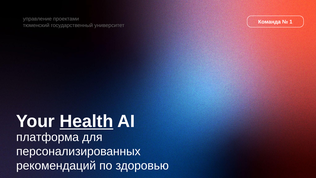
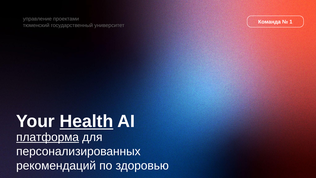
платформа underline: none -> present
